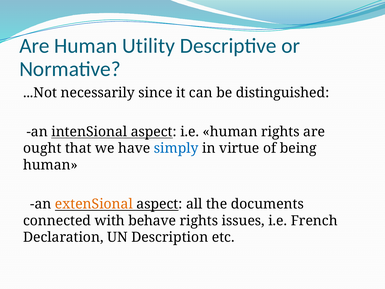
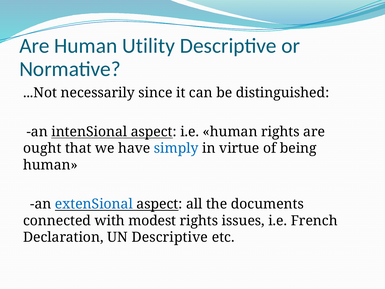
extenSional colour: orange -> blue
behave: behave -> modest
UN Description: Description -> Descriptive
